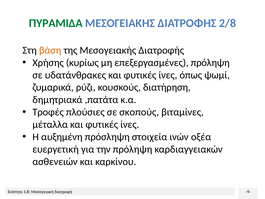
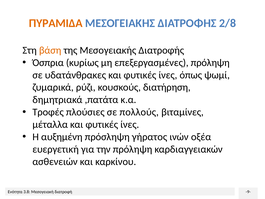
ΠΥΡΑΜΙΔΑ colour: green -> orange
Χρήσης: Χρήσης -> Όσπρια
σκοπούς: σκοπούς -> πολλούς
στοιχεία: στοιχεία -> γήρατος
